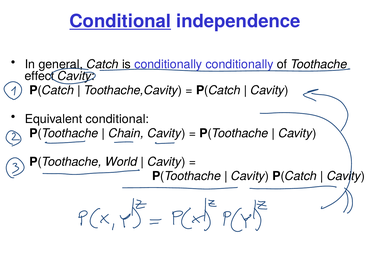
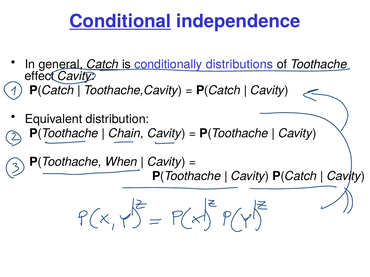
Catch underline: none -> present
conditionally conditionally: conditionally -> distributions
Equivalent conditional: conditional -> distribution
World: World -> When
